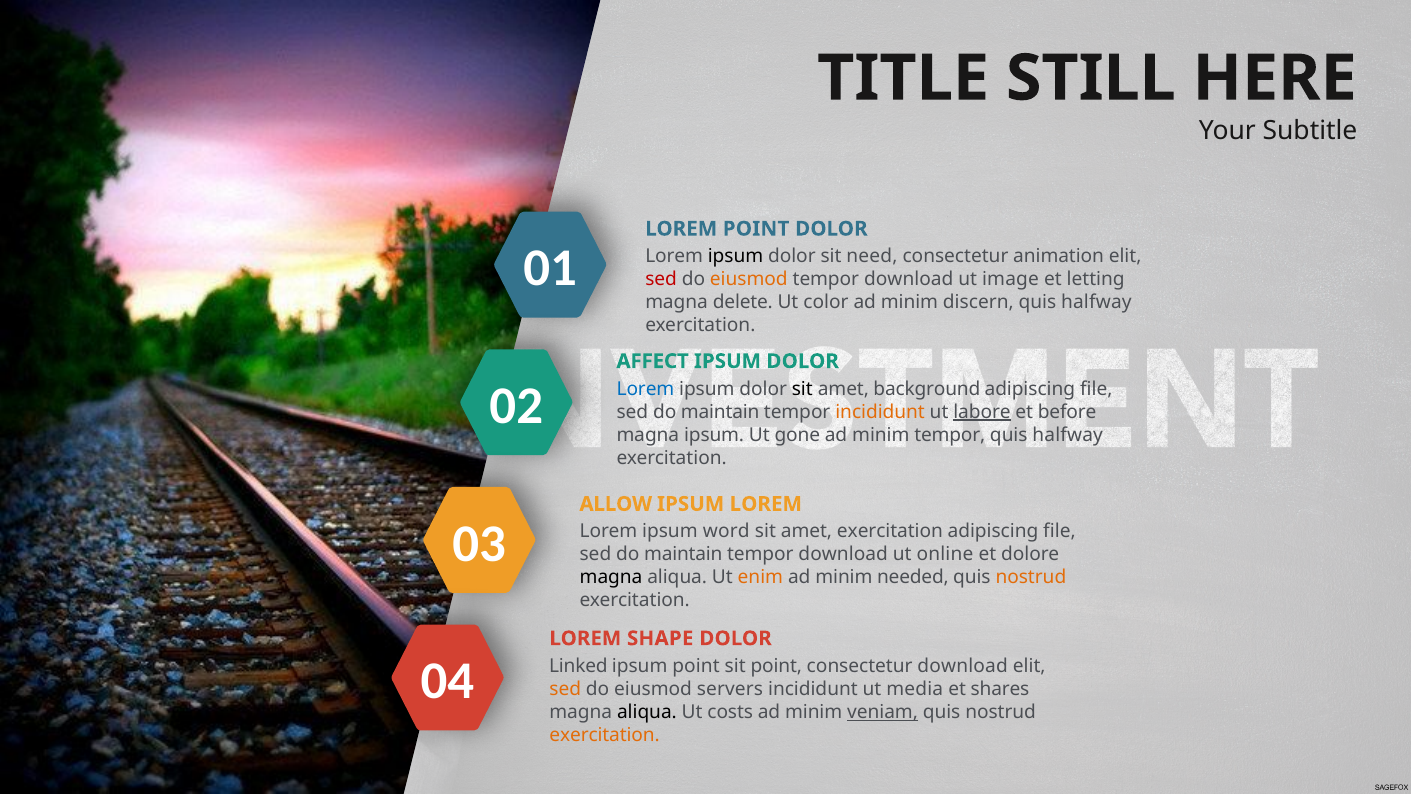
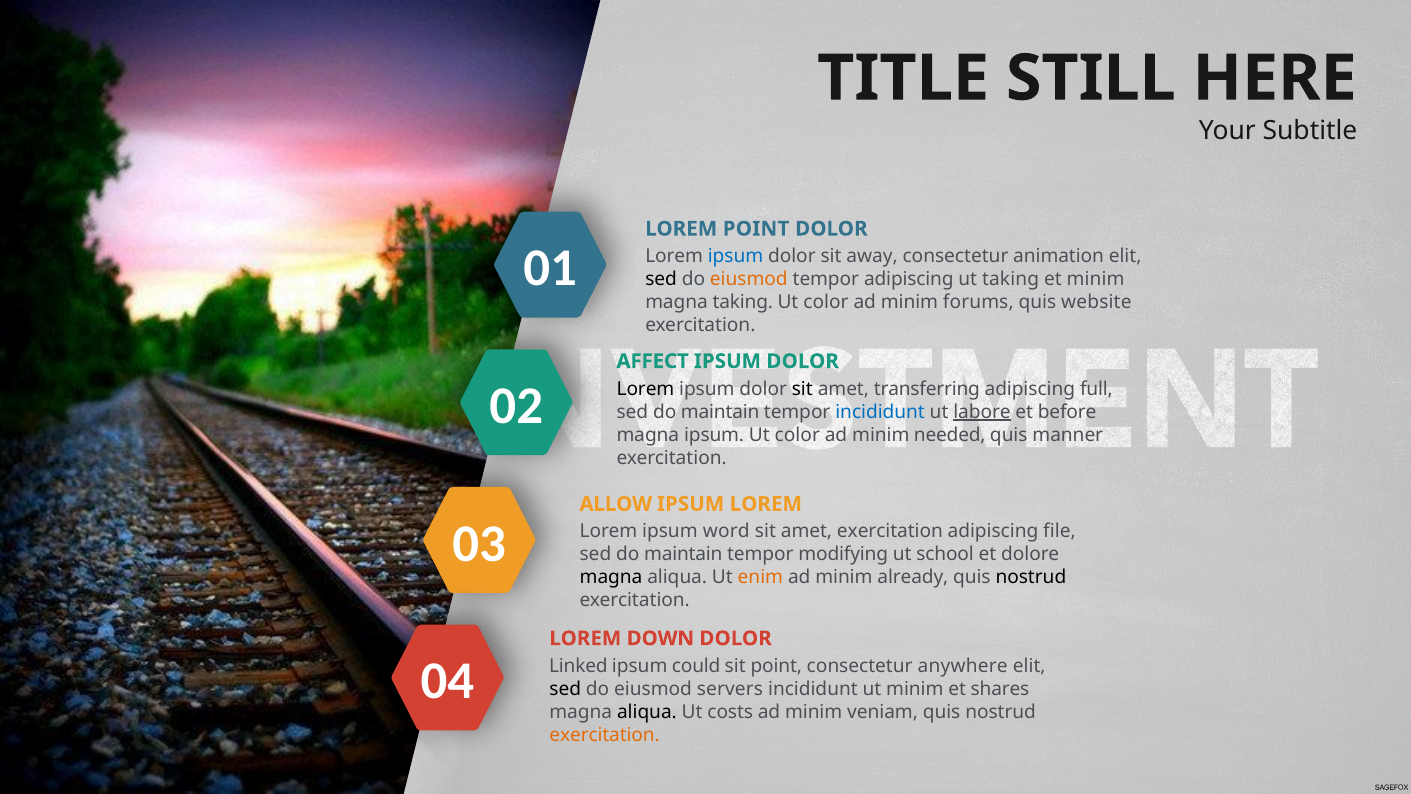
ipsum at (736, 256) colour: black -> blue
need: need -> away
sed at (661, 279) colour: red -> black
download at (909, 279): download -> adipiscing
ut image: image -> taking
et letting: letting -> minim
magna delete: delete -> taking
discern: discern -> forums
halfway at (1096, 302): halfway -> website
Lorem at (645, 389) colour: blue -> black
background: background -> transferring
file at (1096, 389): file -> full
incididunt at (880, 412) colour: orange -> blue
gone at (797, 435): gone -> color
minim tempor: tempor -> needed
halfway at (1068, 435): halfway -> manner
download at (843, 554): download -> modifying
online: online -> school
needed: needed -> already
nostrud at (1031, 577) colour: orange -> black
SHAPE: SHAPE -> DOWN
ipsum point: point -> could
consectetur download: download -> anywhere
sed at (565, 689) colour: orange -> black
ut media: media -> minim
veniam underline: present -> none
